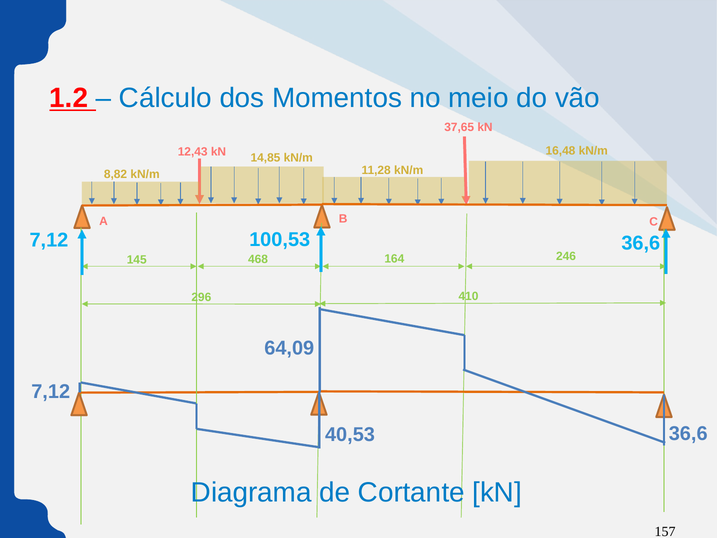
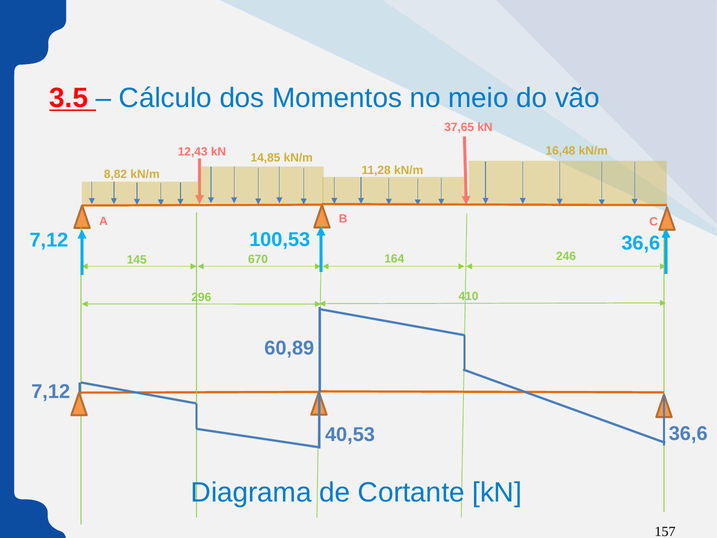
1.2: 1.2 -> 3.5
468: 468 -> 670
64,09: 64,09 -> 60,89
